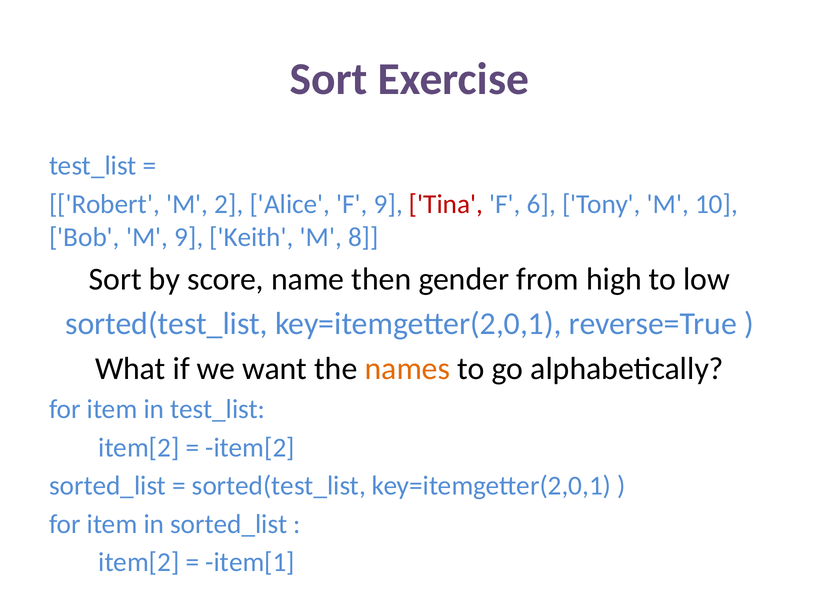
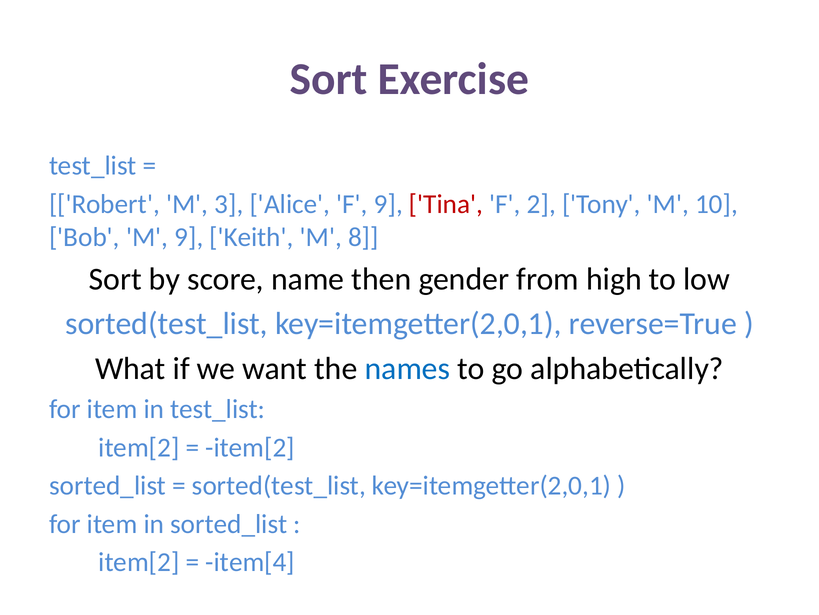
2: 2 -> 3
6: 6 -> 2
names colour: orange -> blue
item[1: item[1 -> item[4
